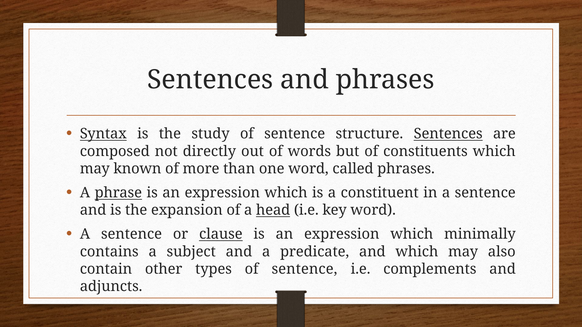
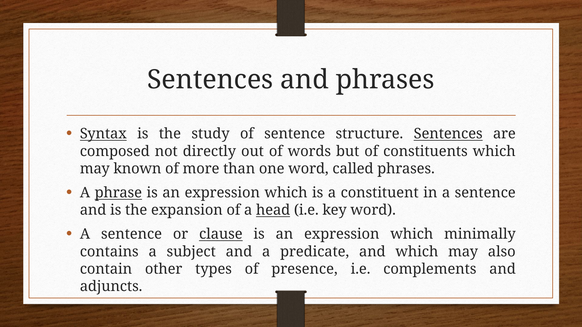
types of sentence: sentence -> presence
